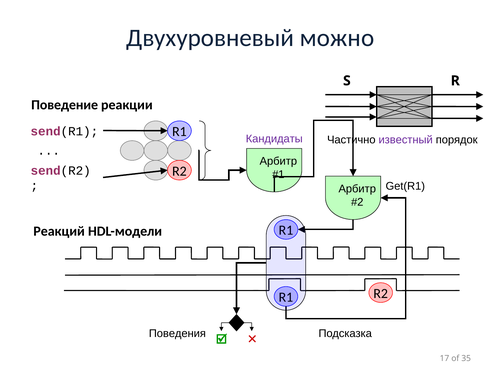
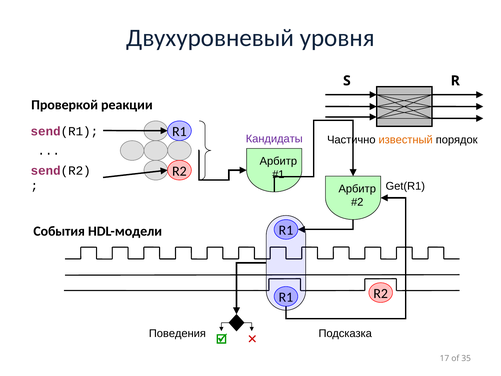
можно: можно -> уровня
Поведение: Поведение -> Проверкой
известный colour: purple -> orange
Реакций: Реакций -> События
